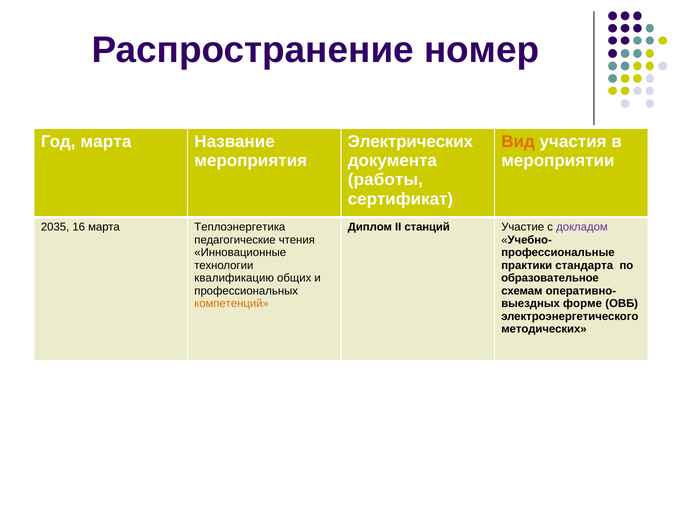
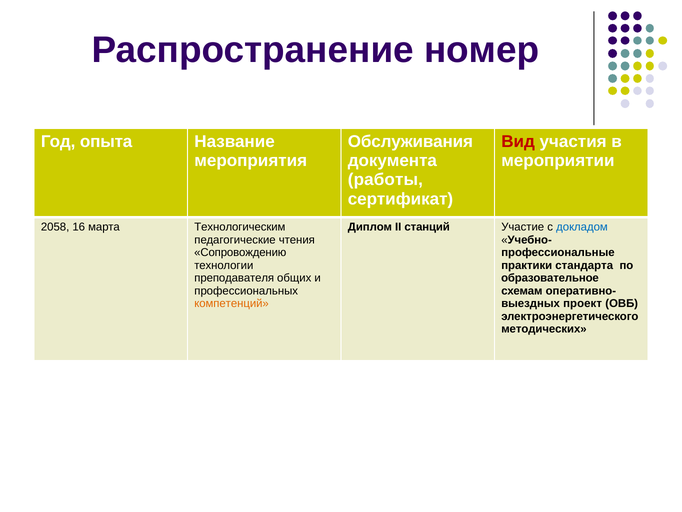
Год марта: марта -> опыта
Электрических: Электрических -> Обслуживания
Вид colour: orange -> red
2035: 2035 -> 2058
Теплоэнергетика: Теплоэнергетика -> Технологическим
докладом colour: purple -> blue
Инновационные: Инновационные -> Сопровождению
квалификацию: квалификацию -> преподавателя
форме: форме -> проект
